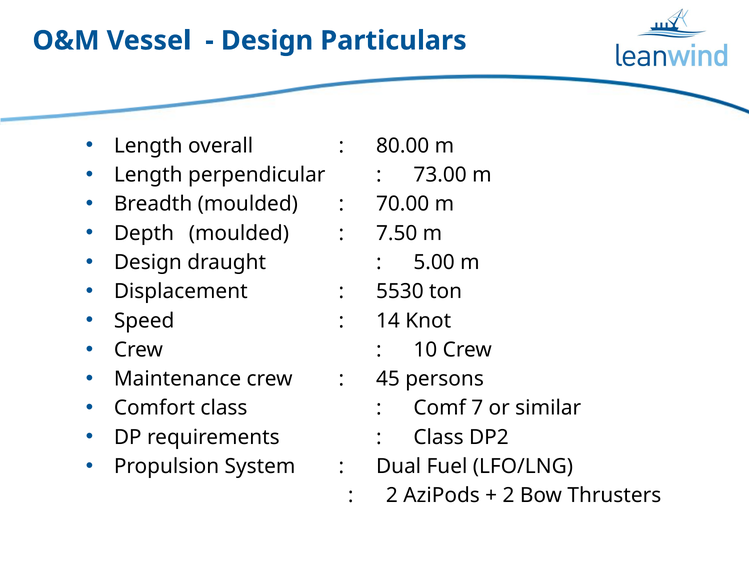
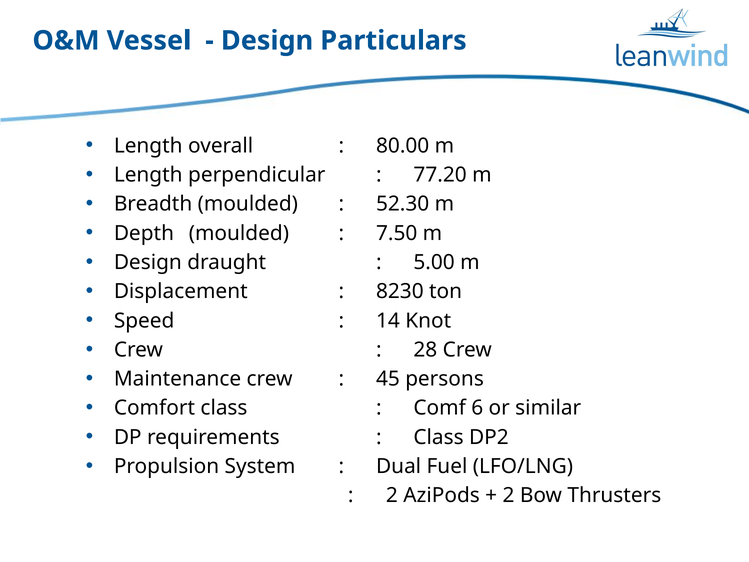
73.00: 73.00 -> 77.20
70.00: 70.00 -> 52.30
5530: 5530 -> 8230
10: 10 -> 28
7: 7 -> 6
